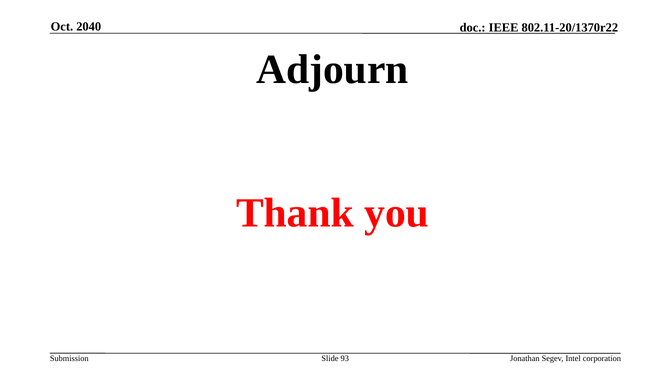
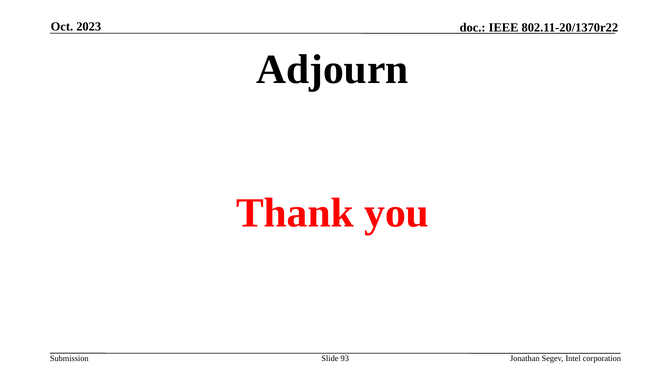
2040: 2040 -> 2023
